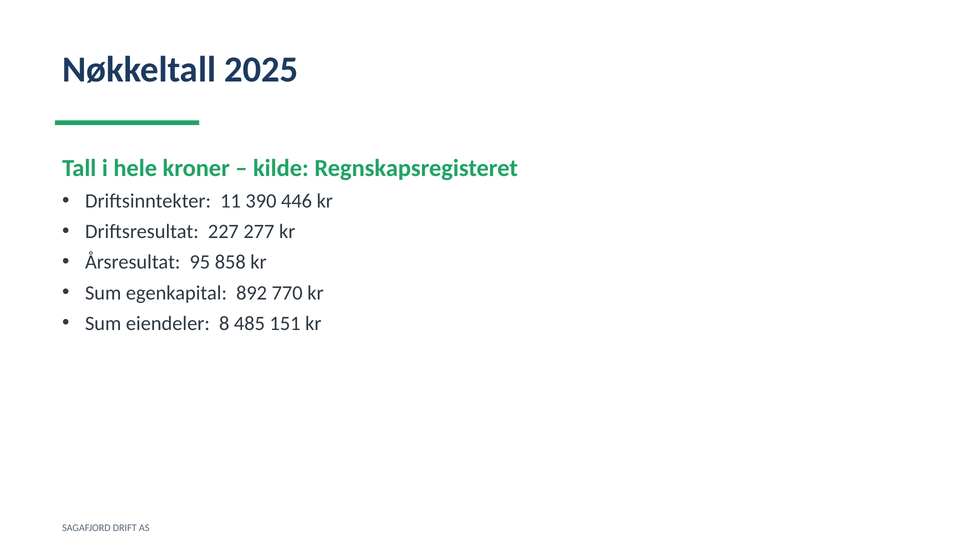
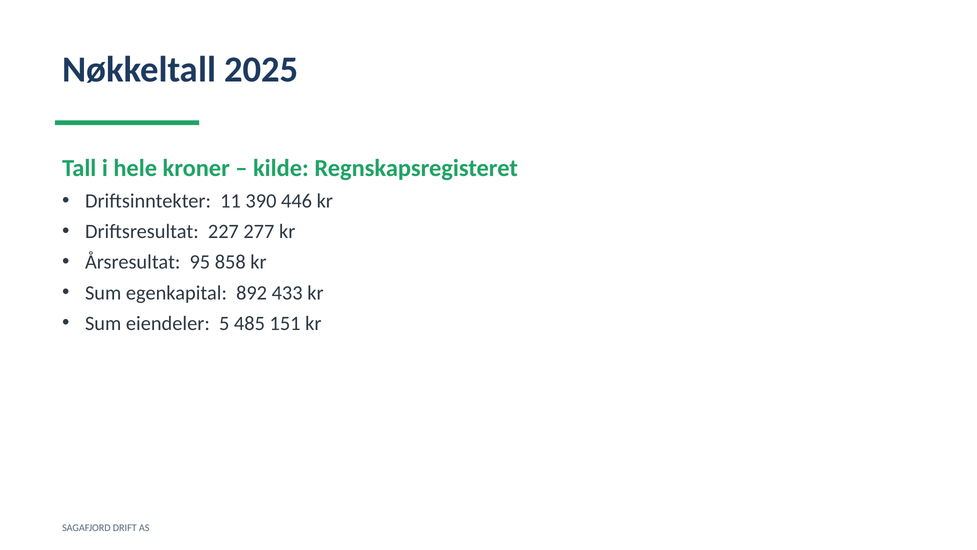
770: 770 -> 433
8: 8 -> 5
